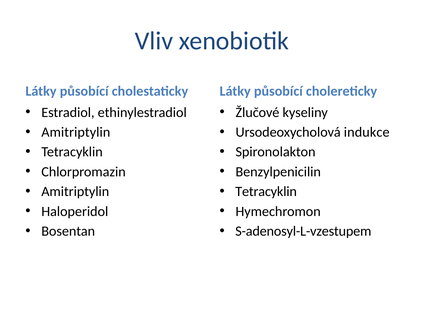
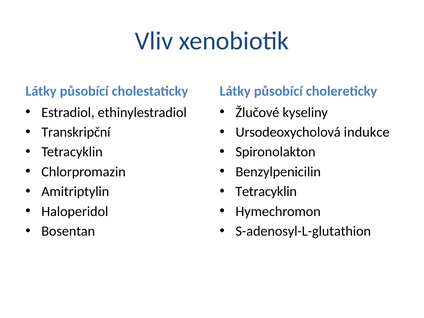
Amitriptylin at (76, 132): Amitriptylin -> Transkripční
S-adenosyl-L-vzestupem: S-adenosyl-L-vzestupem -> S-adenosyl-L-glutathion
